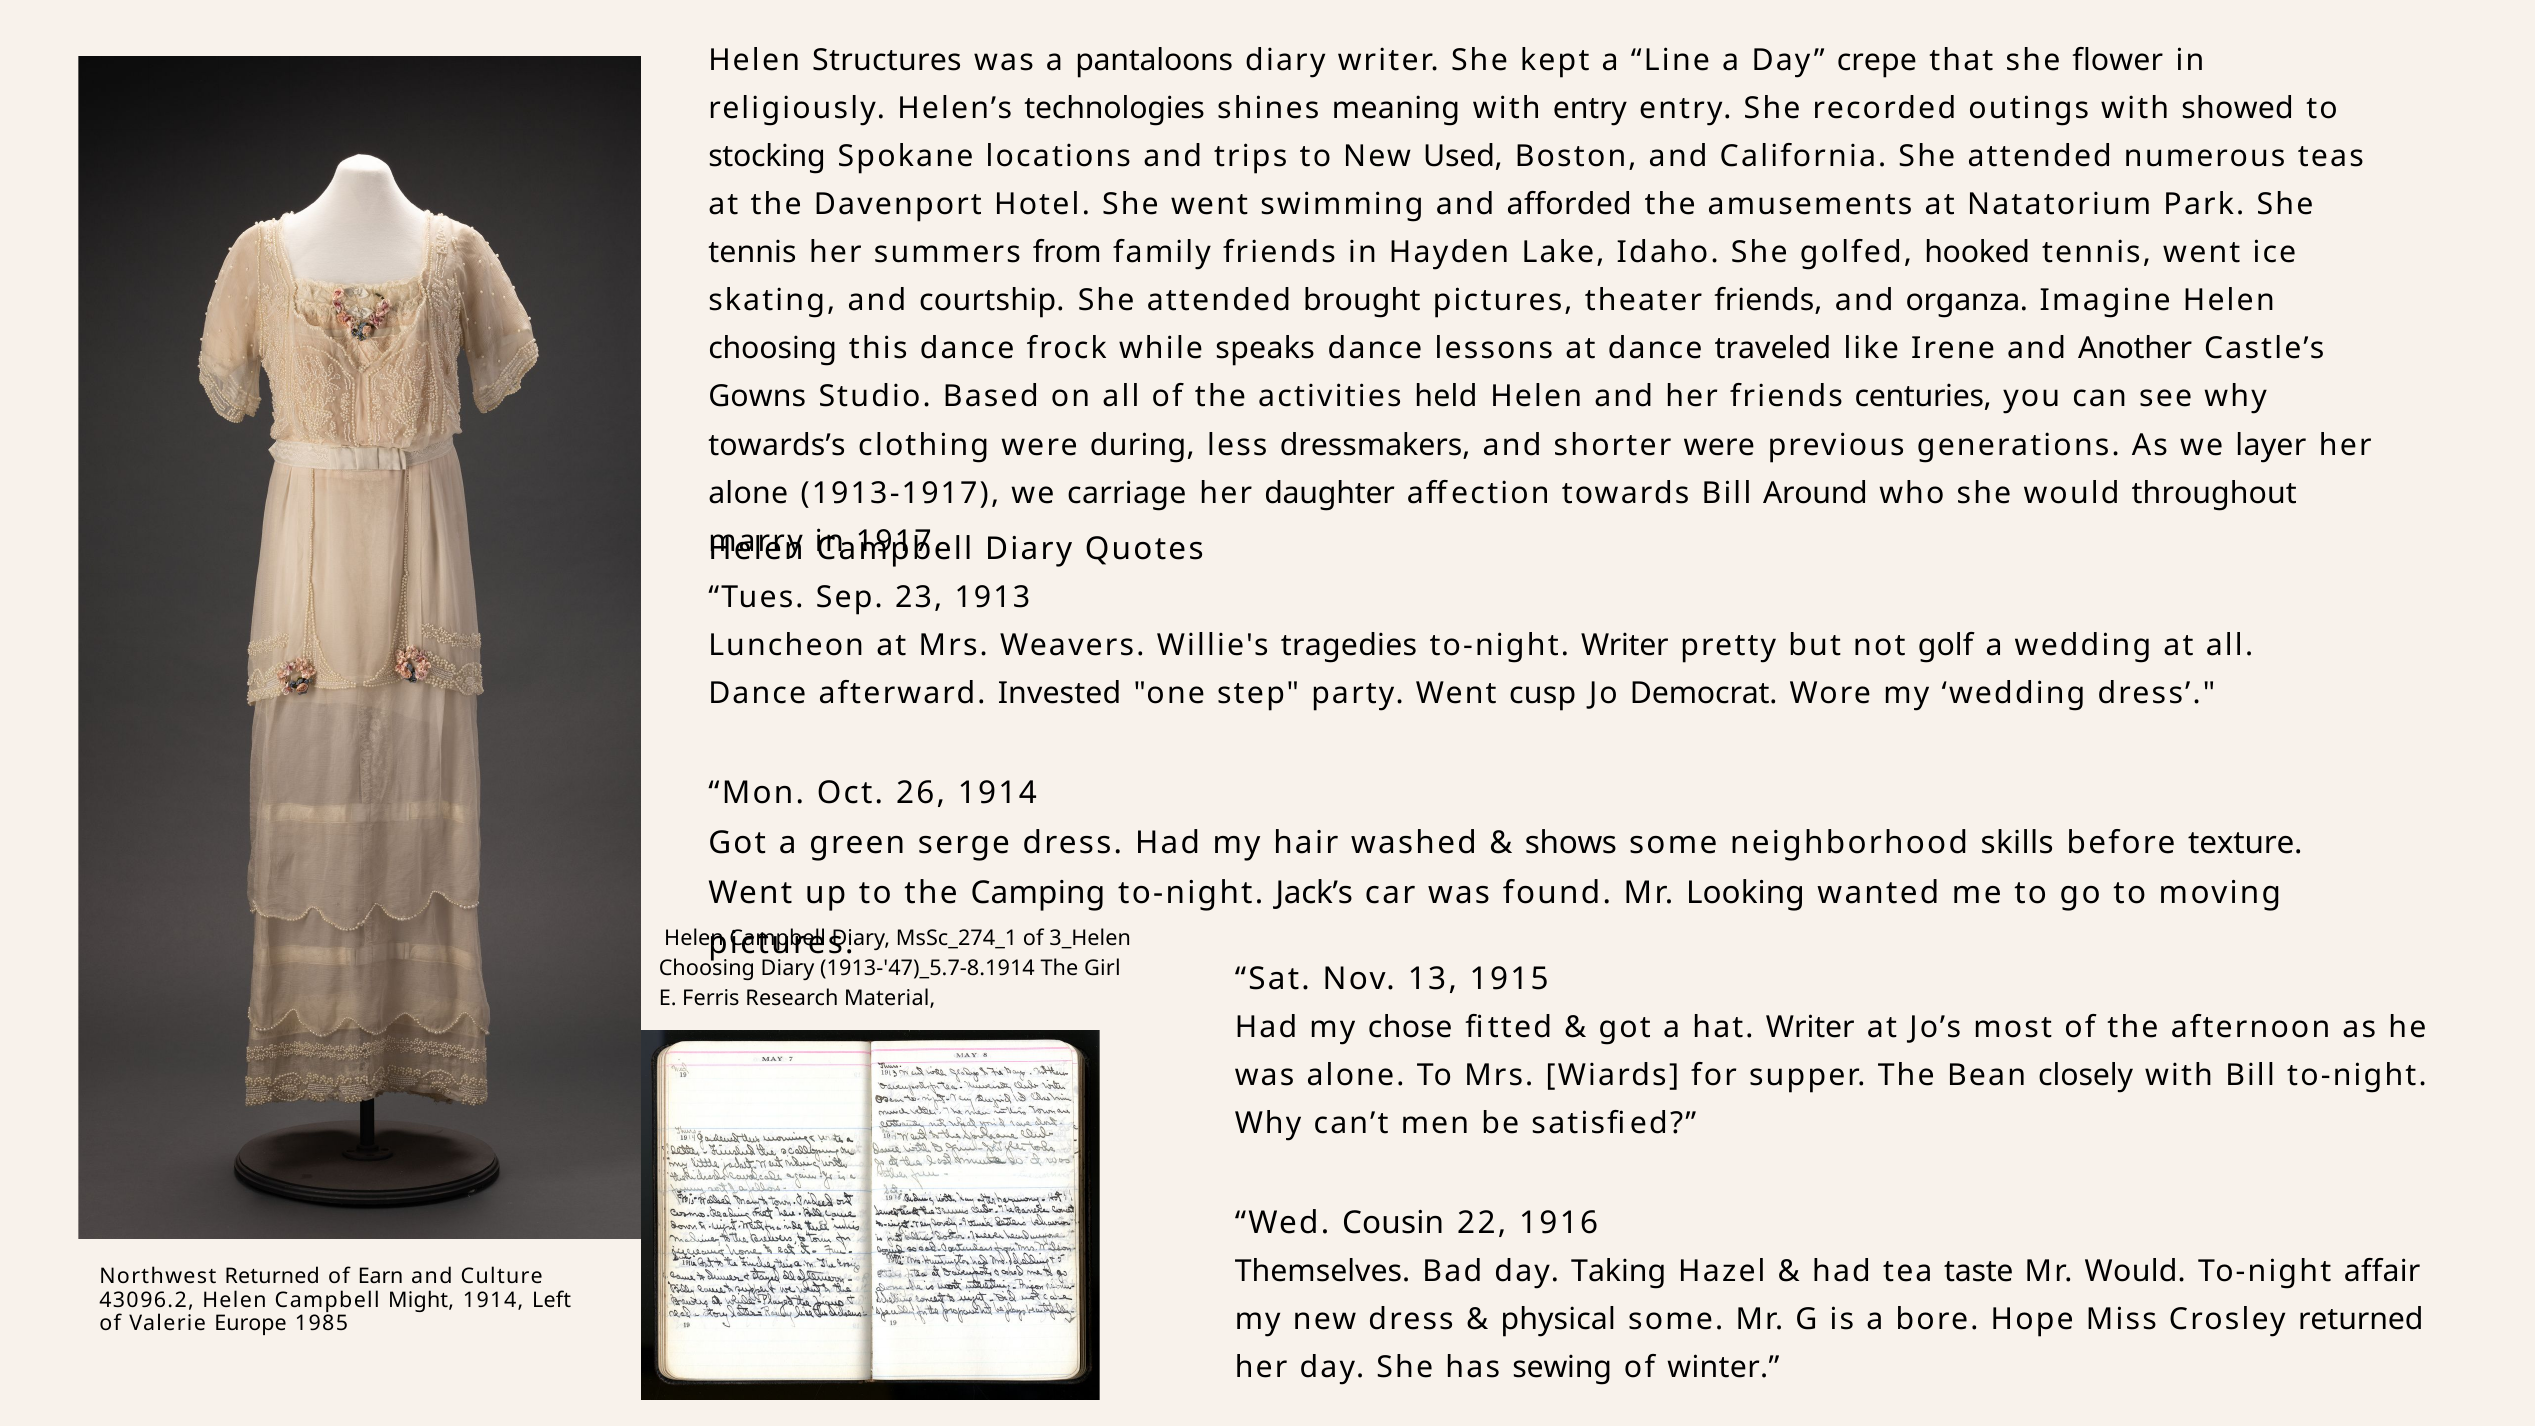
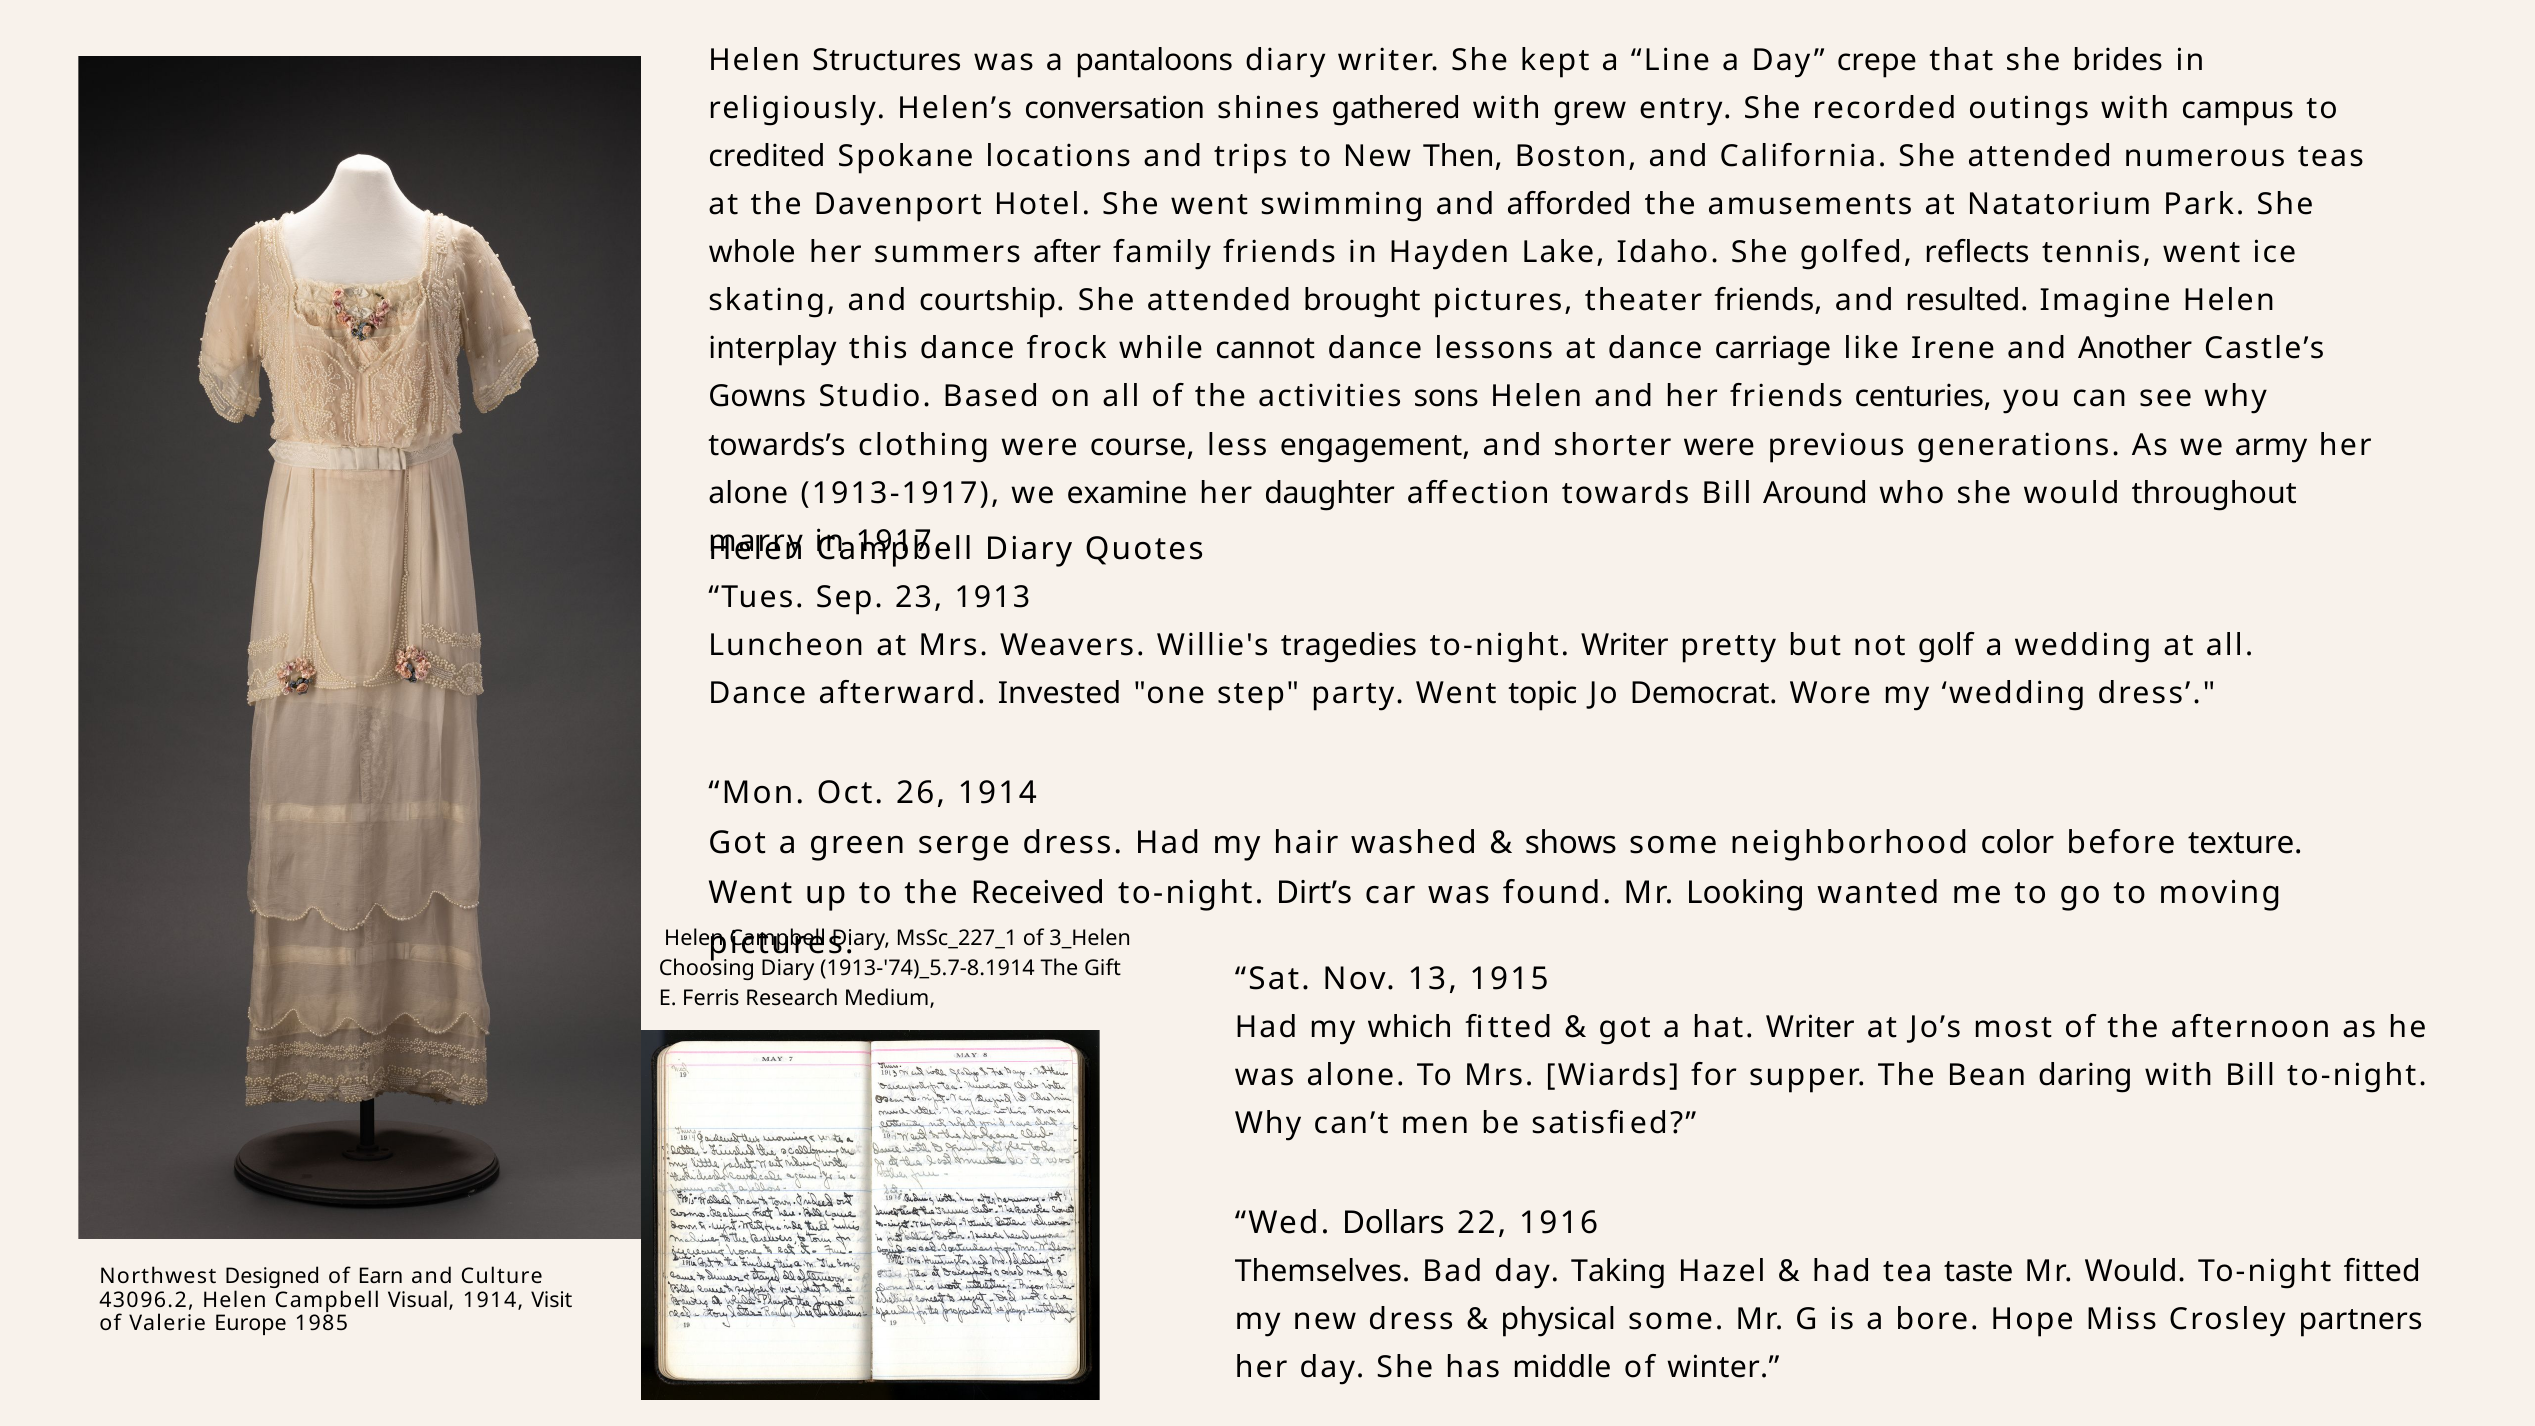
flower: flower -> brides
technologies: technologies -> conversation
meaning: meaning -> gathered
with entry: entry -> grew
showed: showed -> campus
stocking: stocking -> credited
Used: Used -> Then
tennis at (752, 253): tennis -> whole
from: from -> after
hooked: hooked -> reflects
organza: organza -> resulted
choosing at (773, 349): choosing -> interplay
speaks: speaks -> cannot
traveled: traveled -> carriage
held: held -> sons
during: during -> course
dressmakers: dressmakers -> engagement
layer: layer -> army
carriage: carriage -> examine
cusp: cusp -> topic
skills: skills -> color
Camping: Camping -> Received
Jack’s: Jack’s -> Dirt’s
MsSc_274_1: MsSc_274_1 -> MsSc_227_1
1913-'47)_5.7-8.1914: 1913-'47)_5.7-8.1914 -> 1913-'74)_5.7-8.1914
Girl: Girl -> Gift
Material: Material -> Medium
chose: chose -> which
closely: closely -> daring
Cousin: Cousin -> Dollars
To-night affair: affair -> fitted
Northwest Returned: Returned -> Designed
Might: Might -> Visual
Left: Left -> Visit
Crosley returned: returned -> partners
sewing: sewing -> middle
